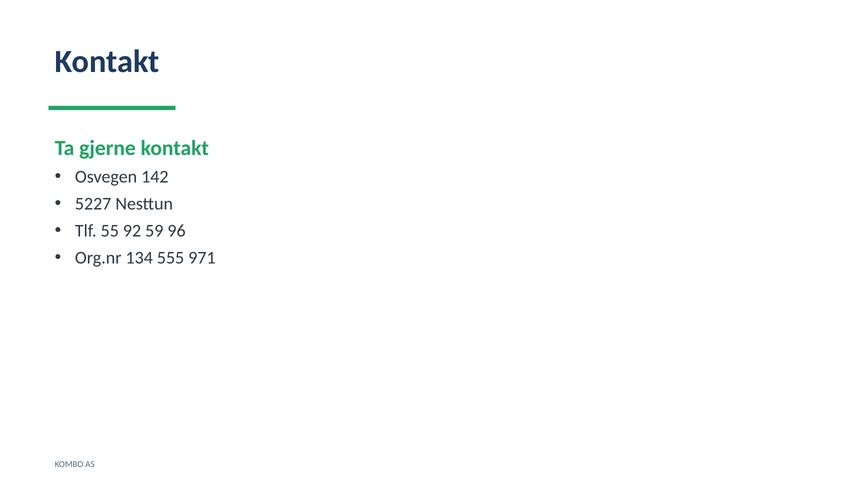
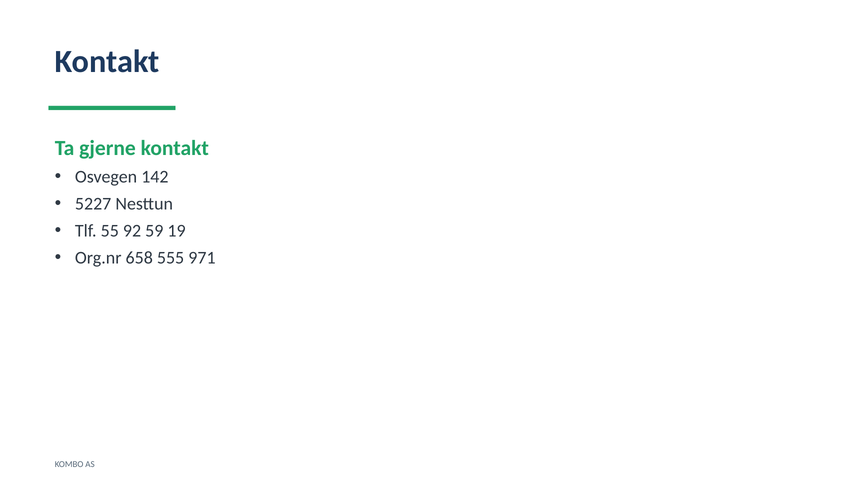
96: 96 -> 19
134: 134 -> 658
